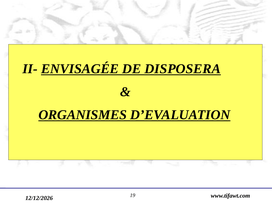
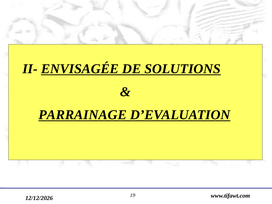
DISPOSERA: DISPOSERA -> SOLUTIONS
ORGANISMES: ORGANISMES -> PARRAINAGE
